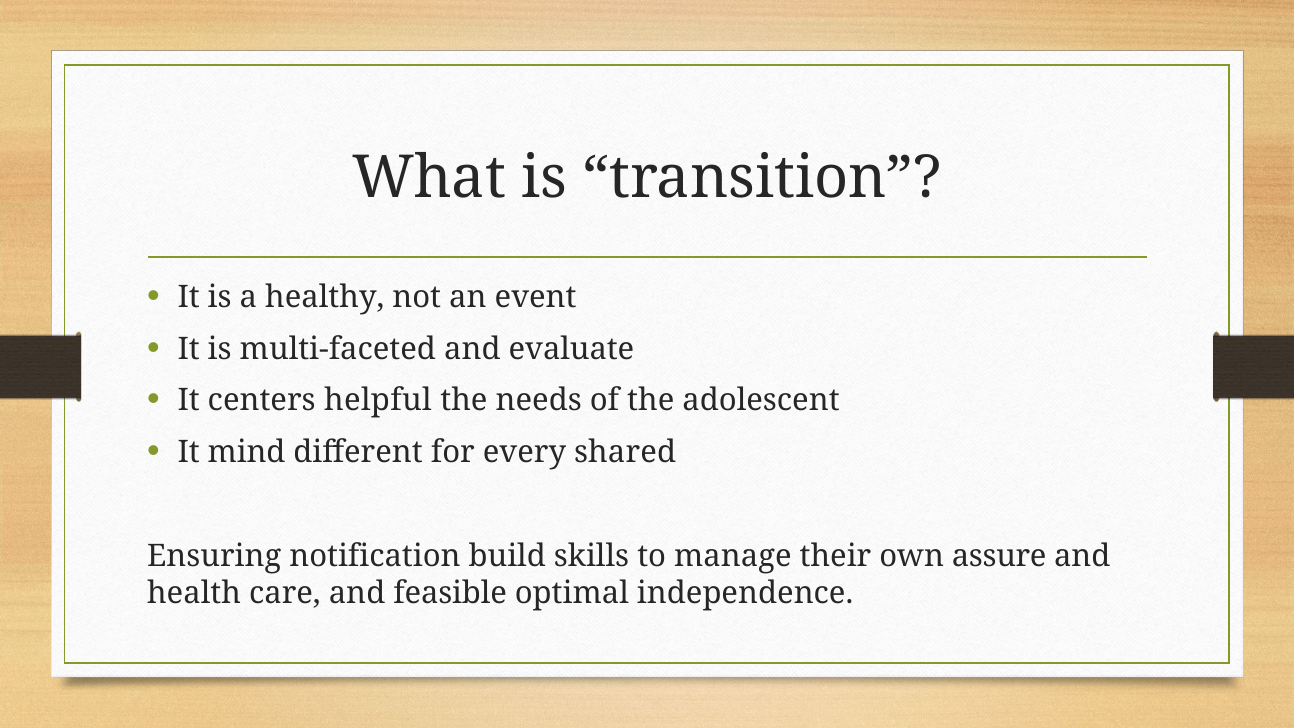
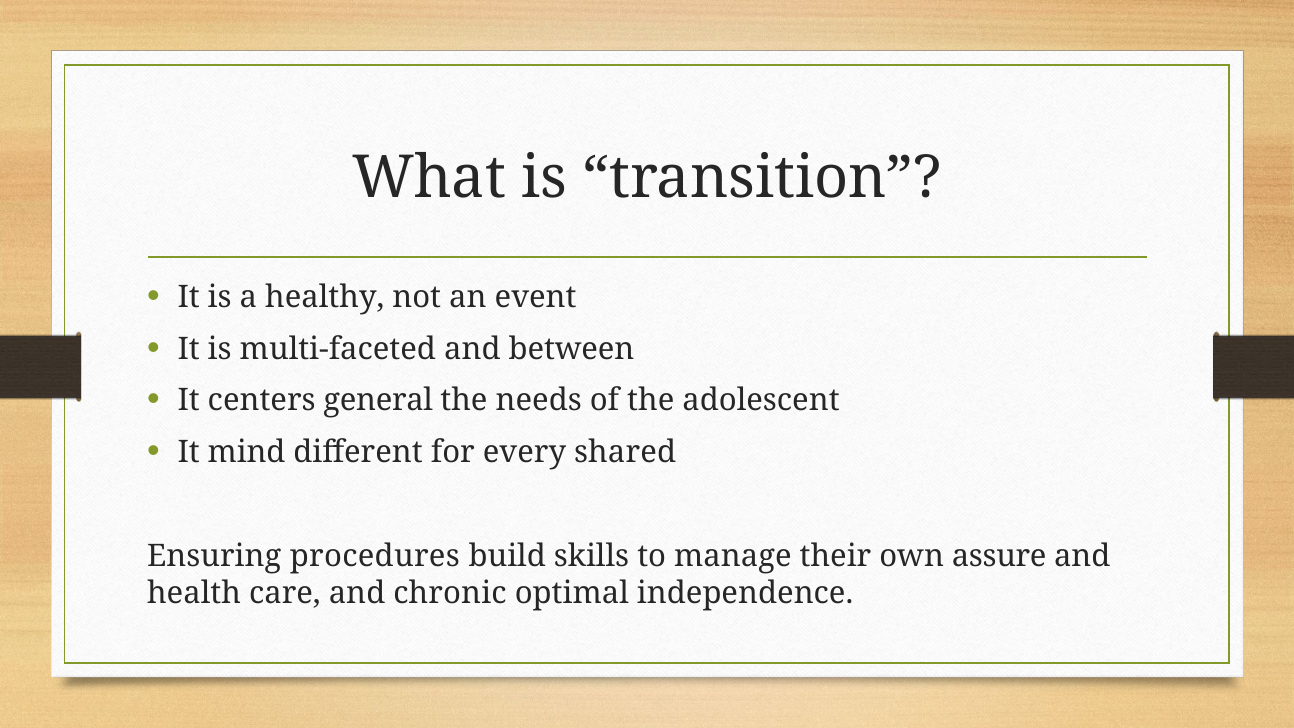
evaluate: evaluate -> between
helpful: helpful -> general
notification: notification -> procedures
feasible: feasible -> chronic
